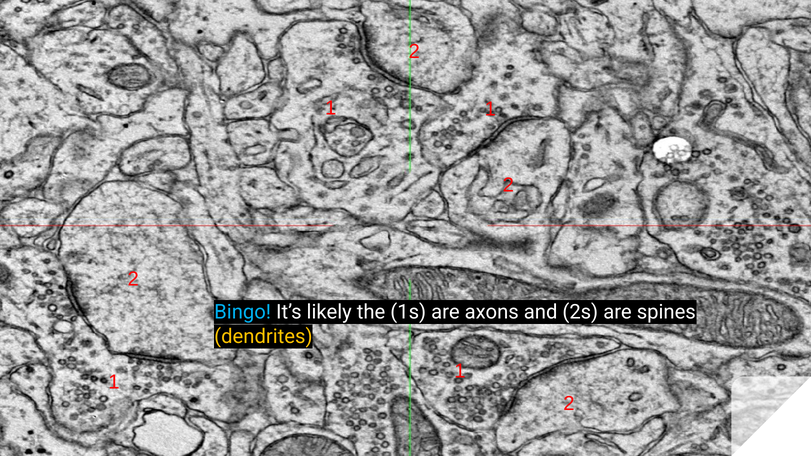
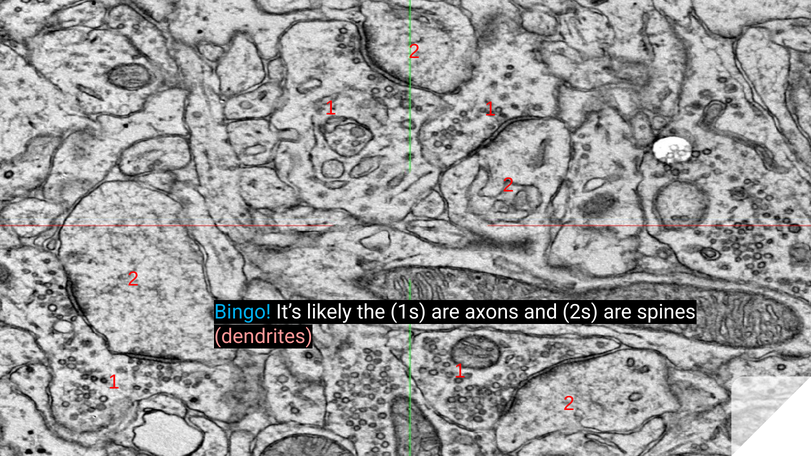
dendrites colour: yellow -> pink
